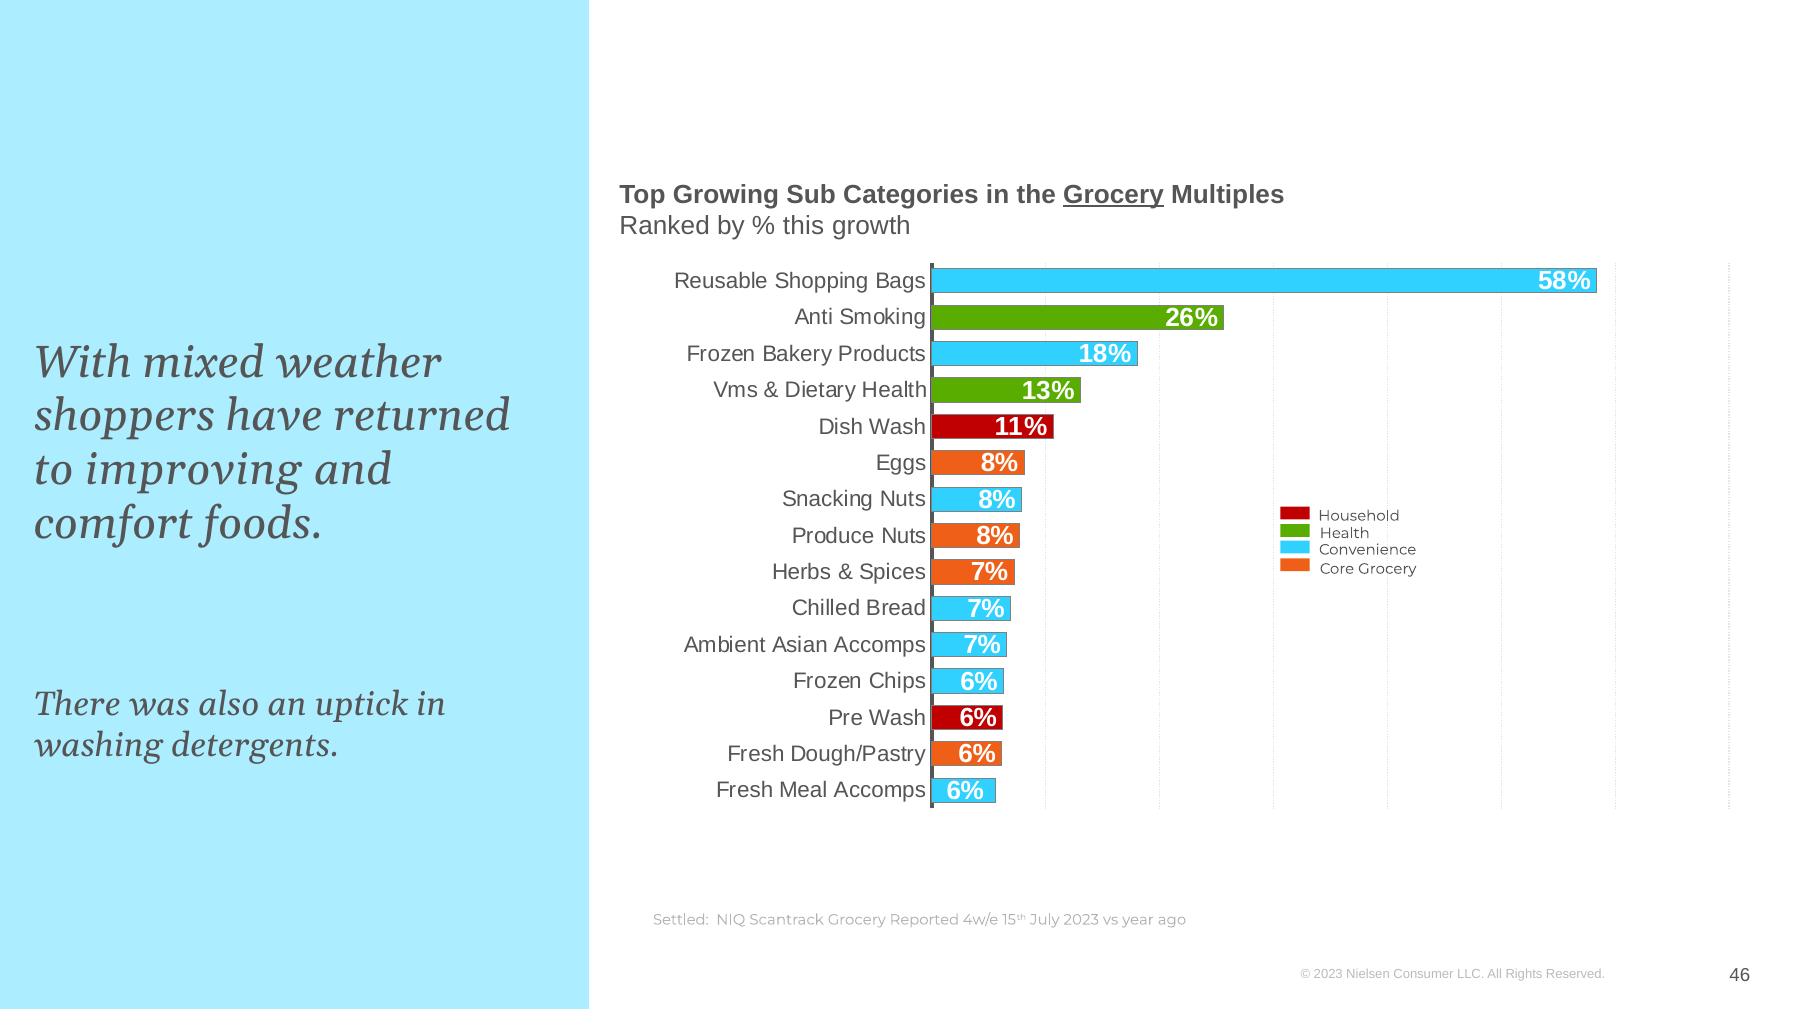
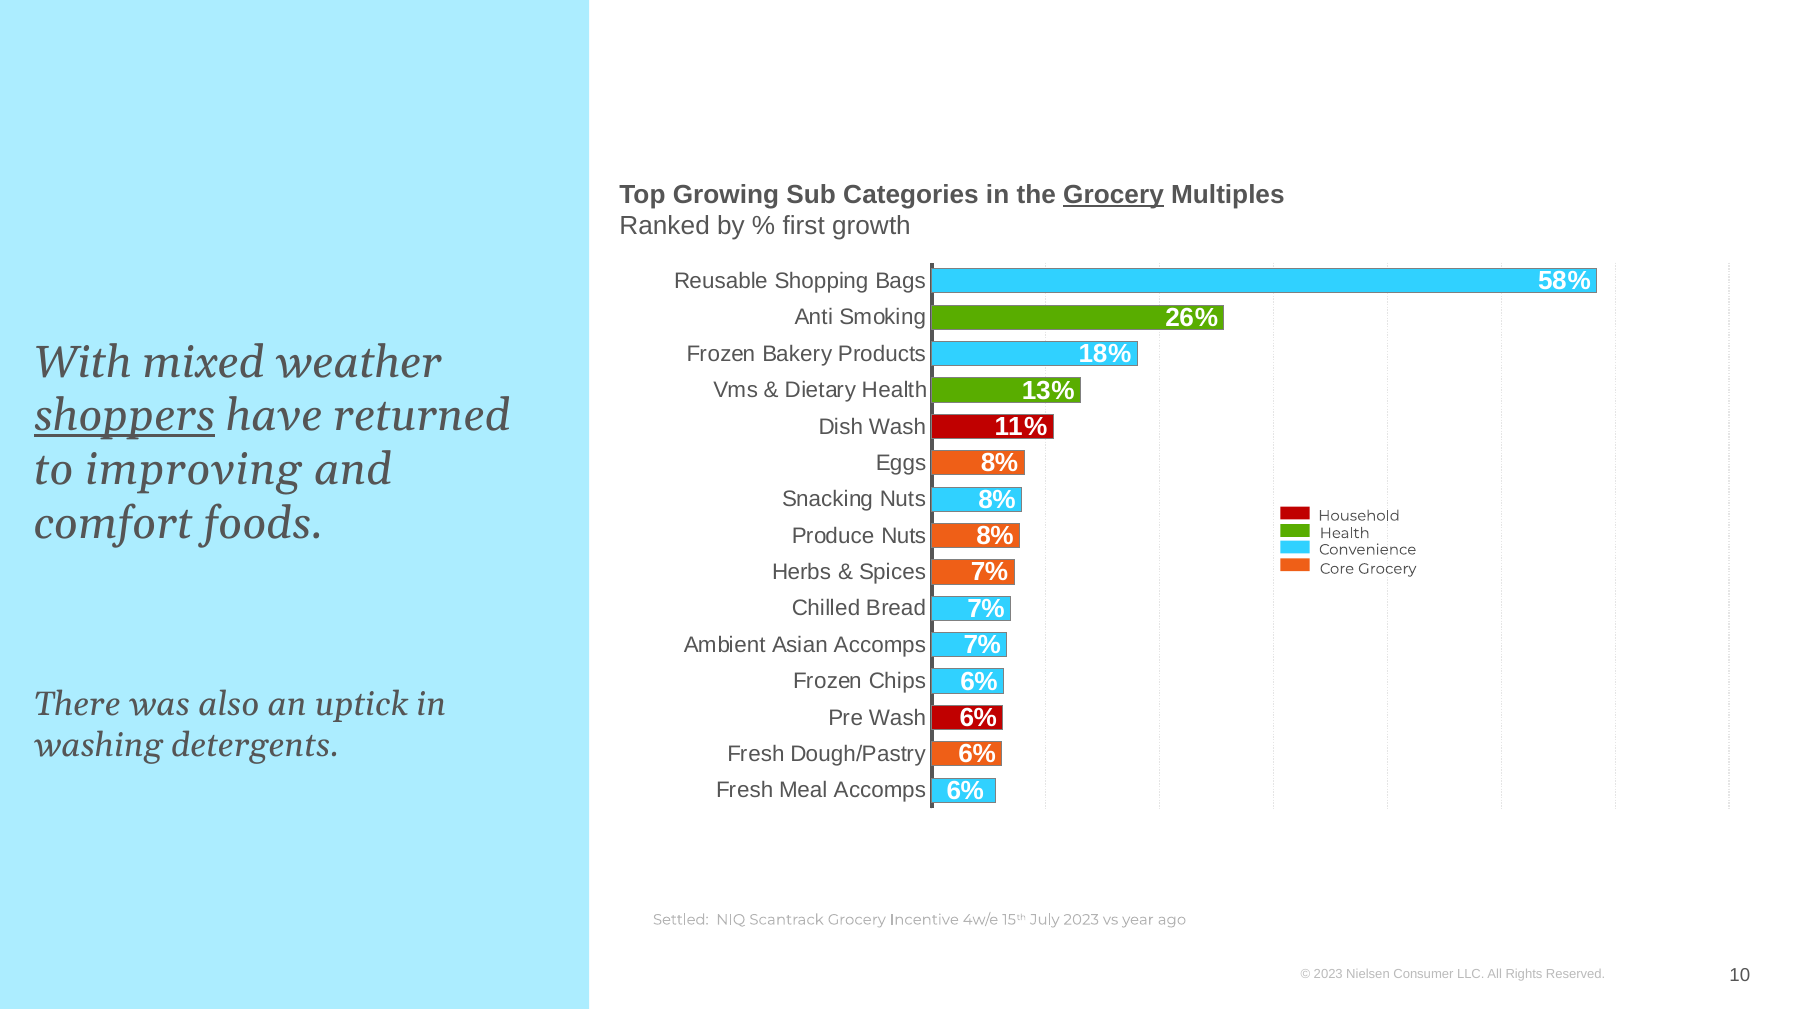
this: this -> first
shoppers underline: none -> present
Reported: Reported -> Incentive
46: 46 -> 10
